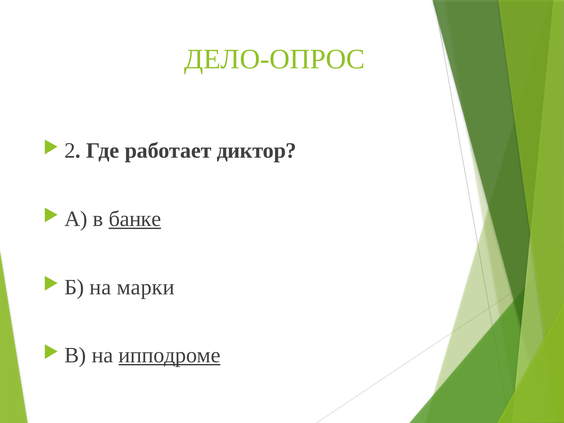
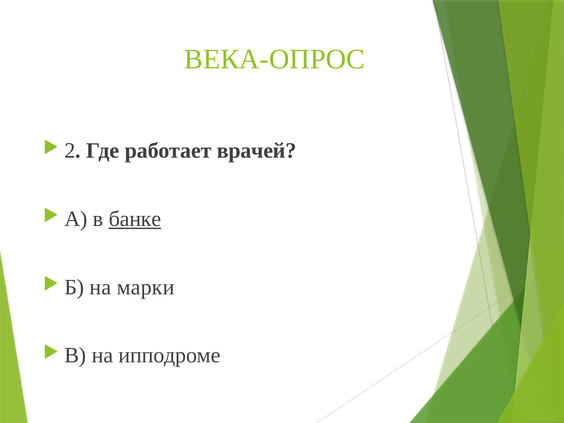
ДЕЛО-ОПРОС: ДЕЛО-ОПРОС -> ВЕКА-ОПРОС
диктор: диктор -> врачей
ипподроме underline: present -> none
